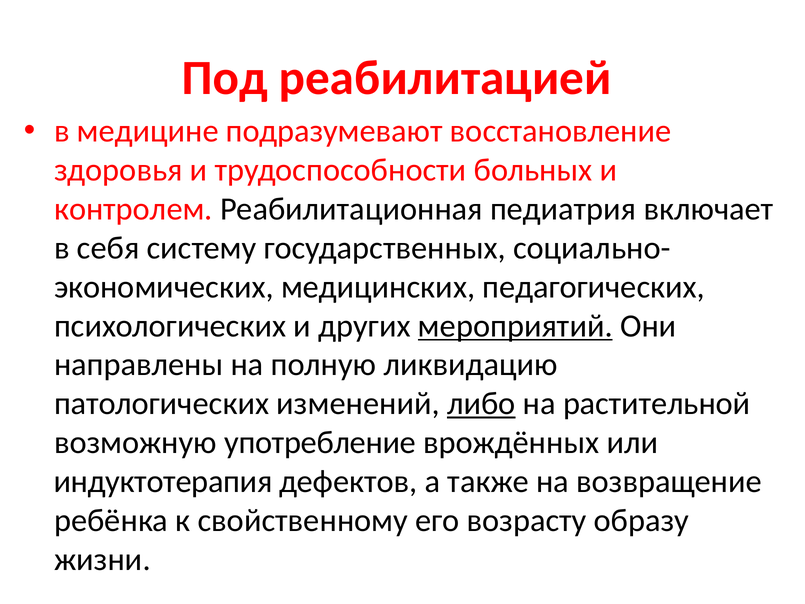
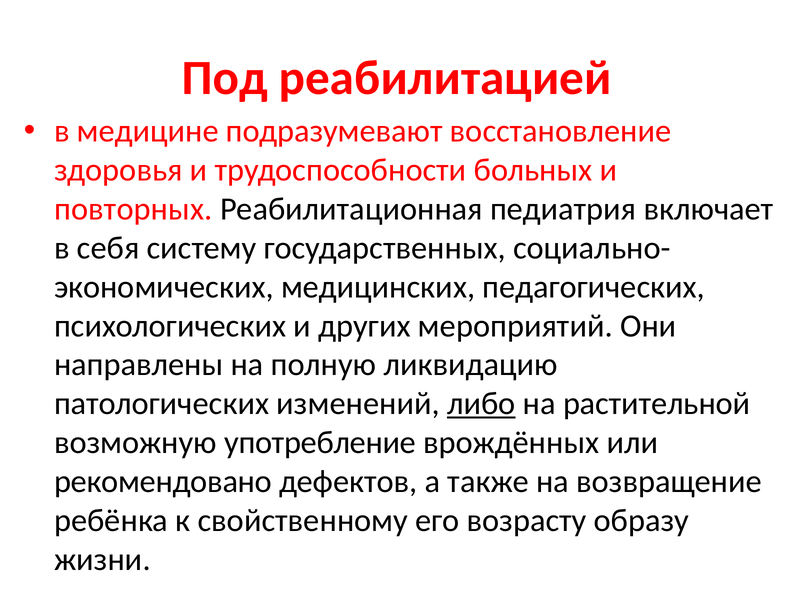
контролем: контролем -> повторных
мероприятий underline: present -> none
индуктотерапия: индуктотерапия -> рекомендовано
